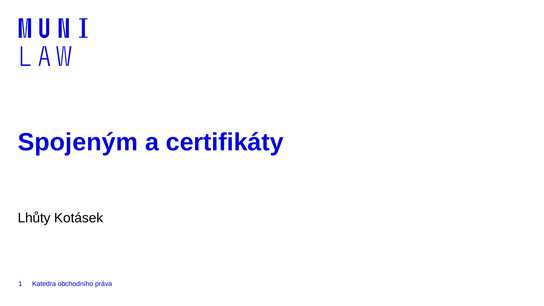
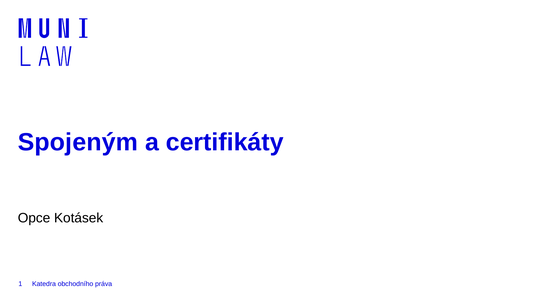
Lhůty: Lhůty -> Opce
